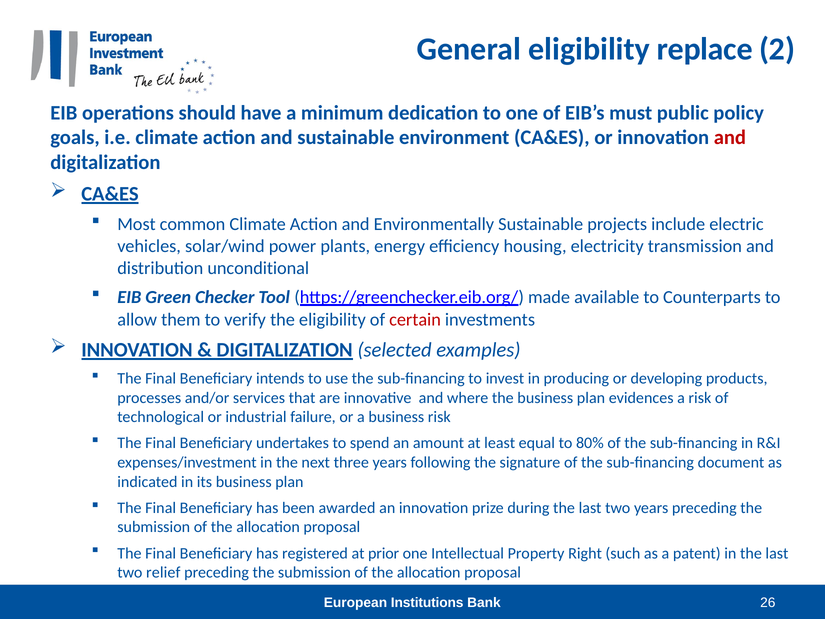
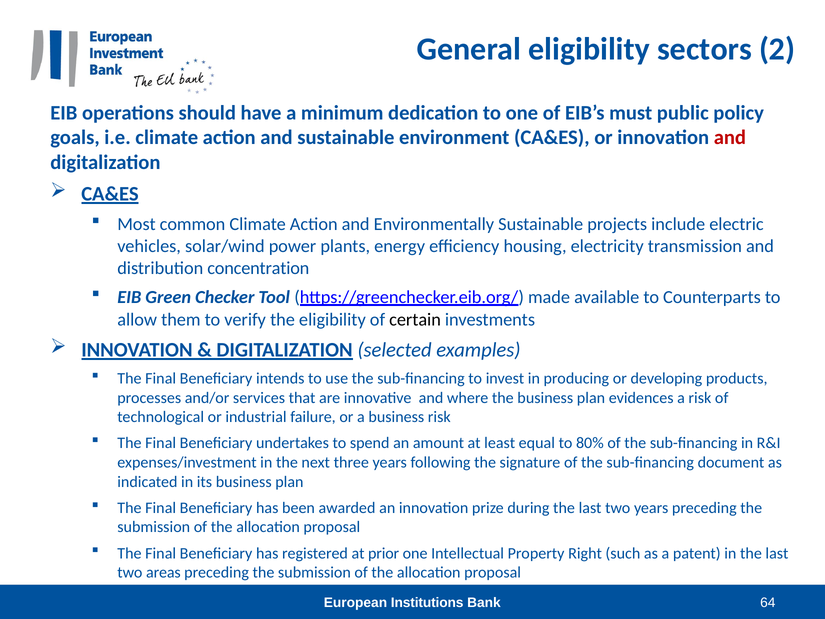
replace: replace -> sectors
unconditional: unconditional -> concentration
certain colour: red -> black
relief: relief -> areas
26: 26 -> 64
